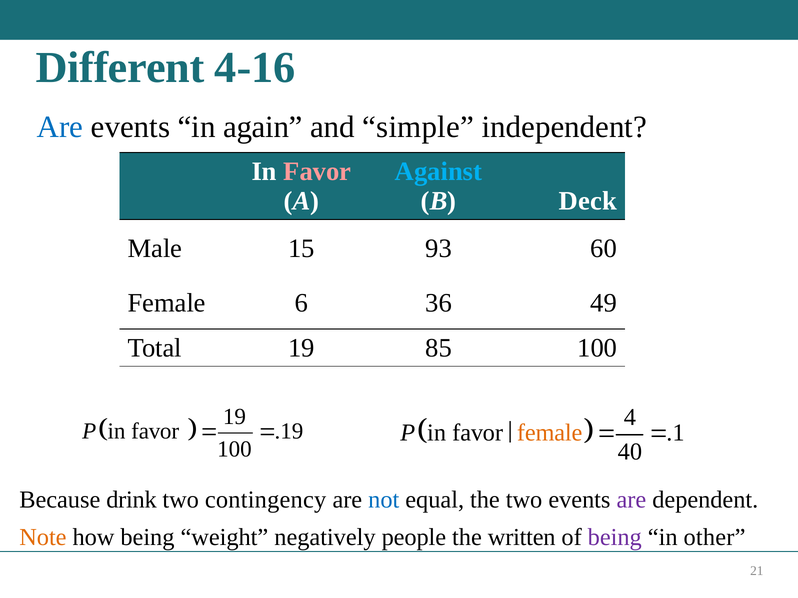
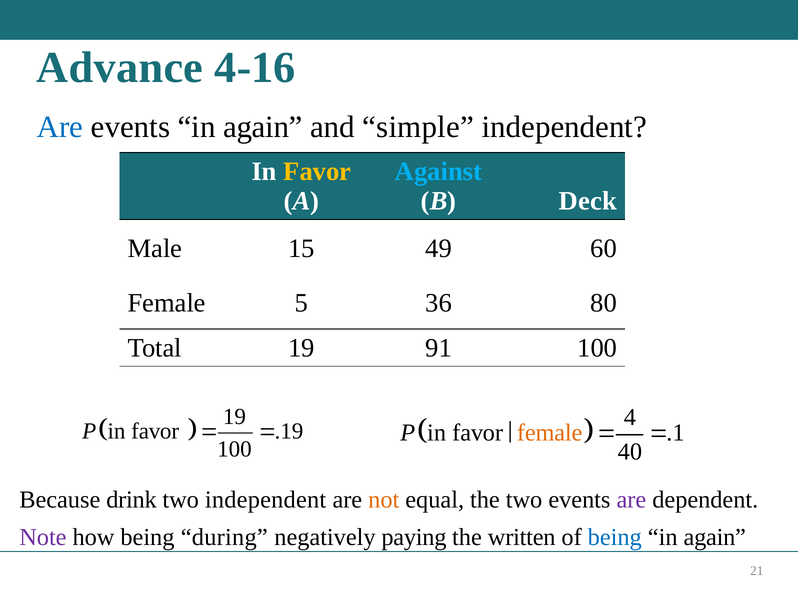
Different: Different -> Advance
Favor at (317, 172) colour: pink -> yellow
93: 93 -> 49
6: 6 -> 5
49: 49 -> 80
85: 85 -> 91
two contingency: contingency -> independent
not colour: blue -> orange
Note colour: orange -> purple
weight: weight -> during
people: people -> paying
being at (615, 538) colour: purple -> blue
other at (715, 538): other -> again
